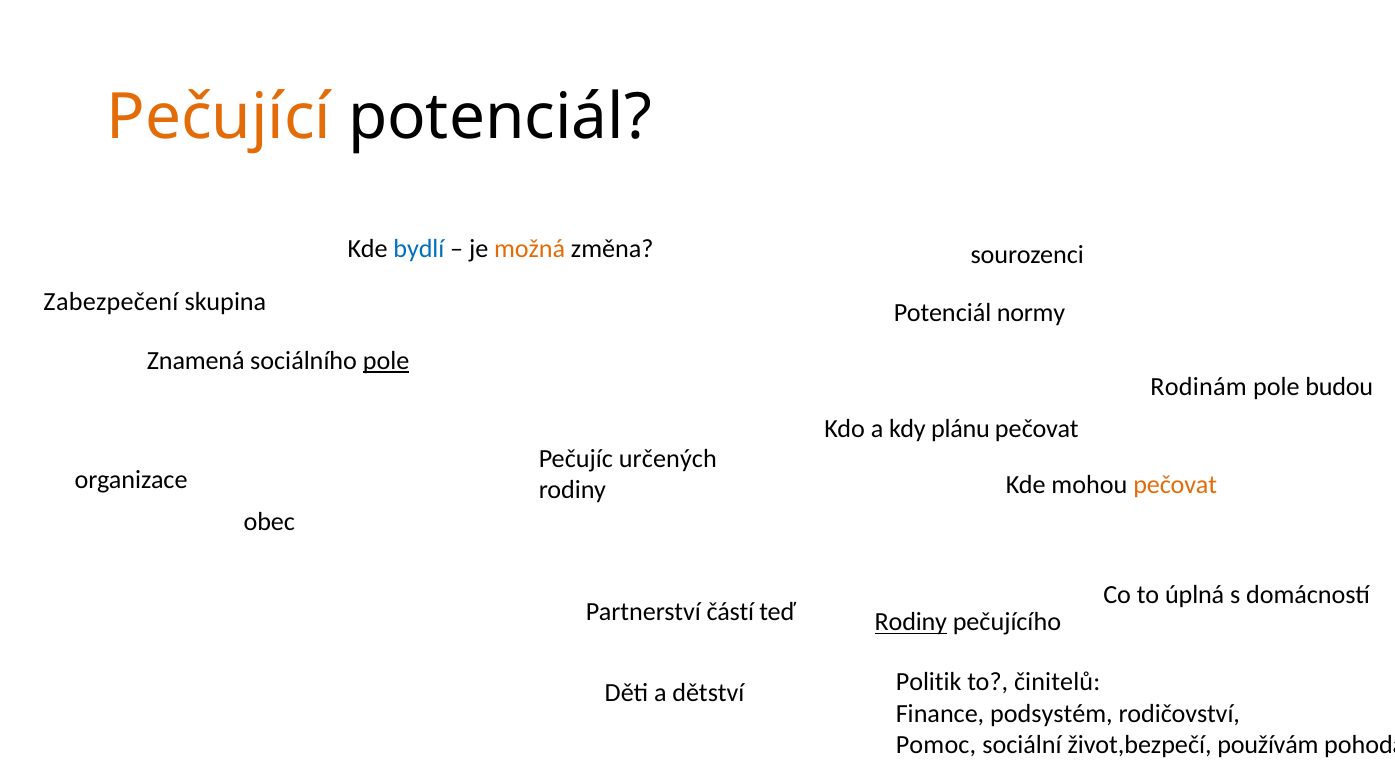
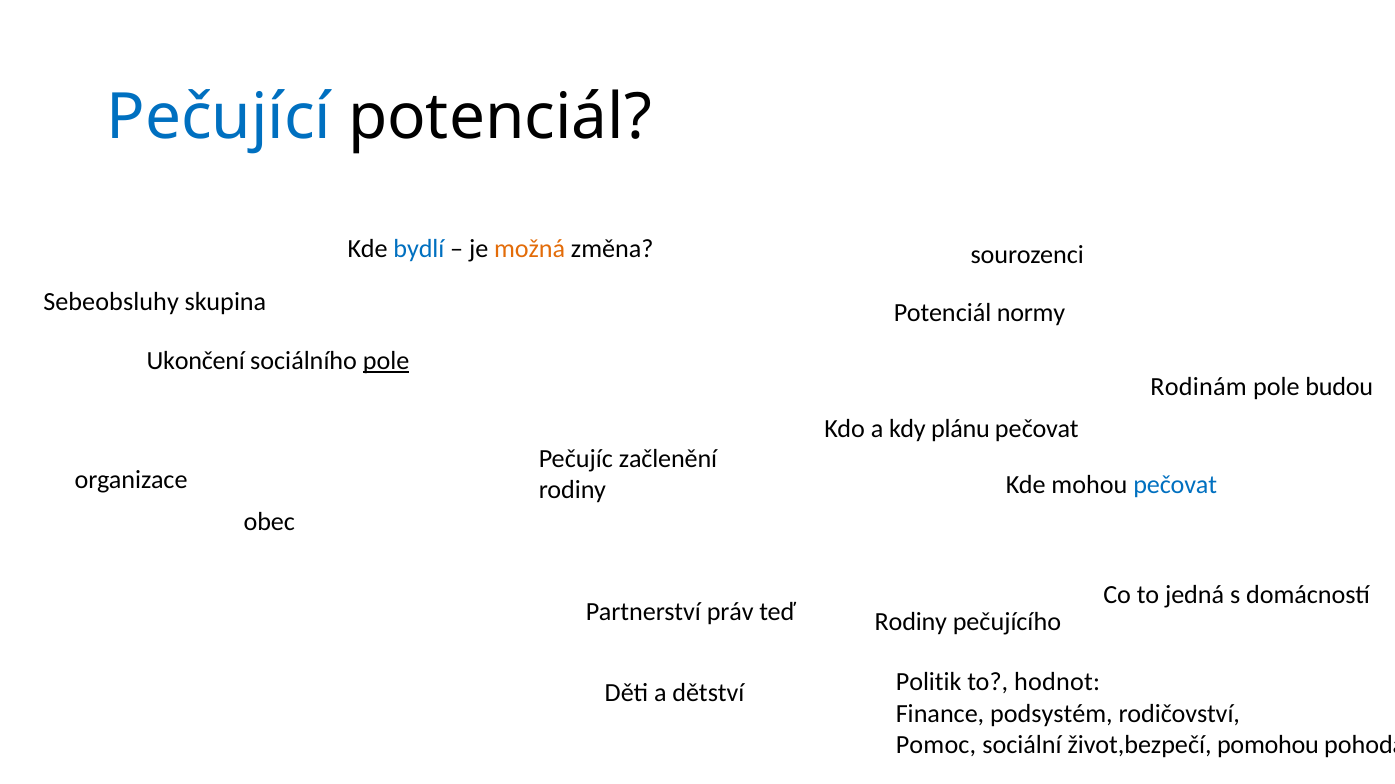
Pečující colour: orange -> blue
Zabezpečení: Zabezpečení -> Sebeobsluhy
Znamená: Znamená -> Ukončení
určených: určených -> začlenění
pečovat at (1175, 485) colour: orange -> blue
úplná: úplná -> jedná
částí: částí -> práv
Rodiny at (911, 623) underline: present -> none
činitelů: činitelů -> hodnot
používám: používám -> pomohou
